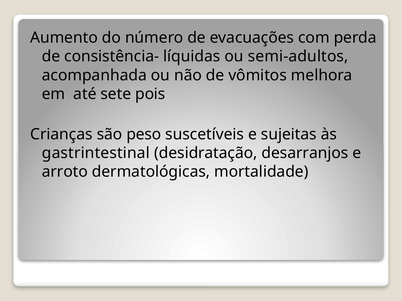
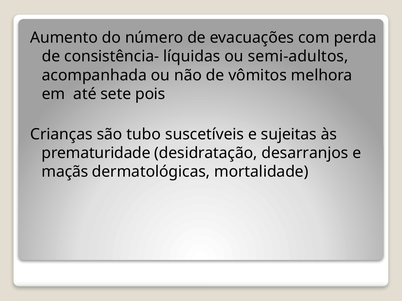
peso: peso -> tubo
gastrintestinal: gastrintestinal -> prematuridade
arroto: arroto -> maçãs
